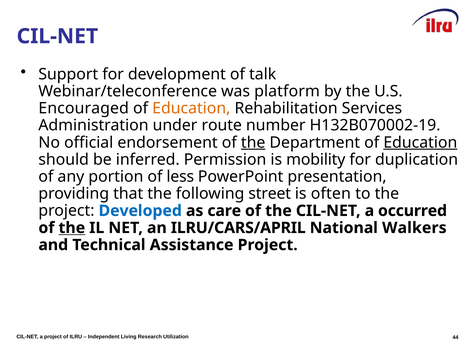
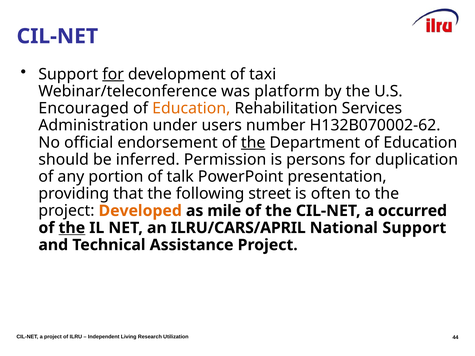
for at (113, 74) underline: none -> present
talk: talk -> taxi
route: route -> users
H132B070002-19: H132B070002-19 -> H132B070002-62
Education at (420, 143) underline: present -> none
mobility: mobility -> persons
less: less -> talk
Developed colour: blue -> orange
care: care -> mile
National Walkers: Walkers -> Support
